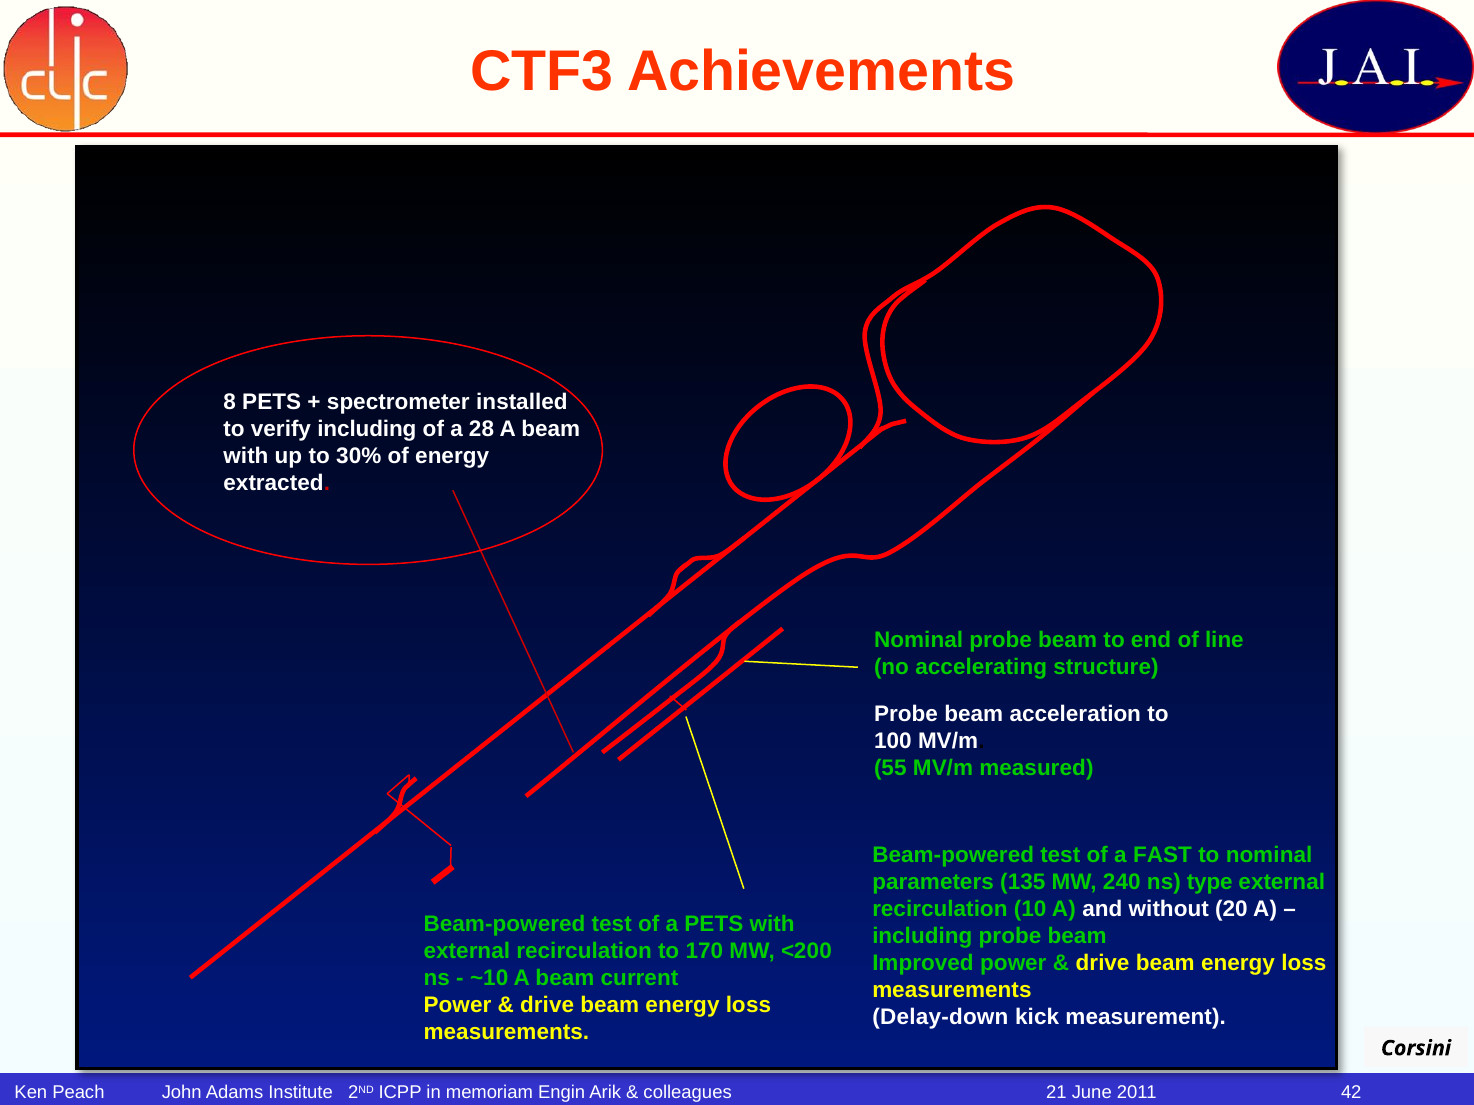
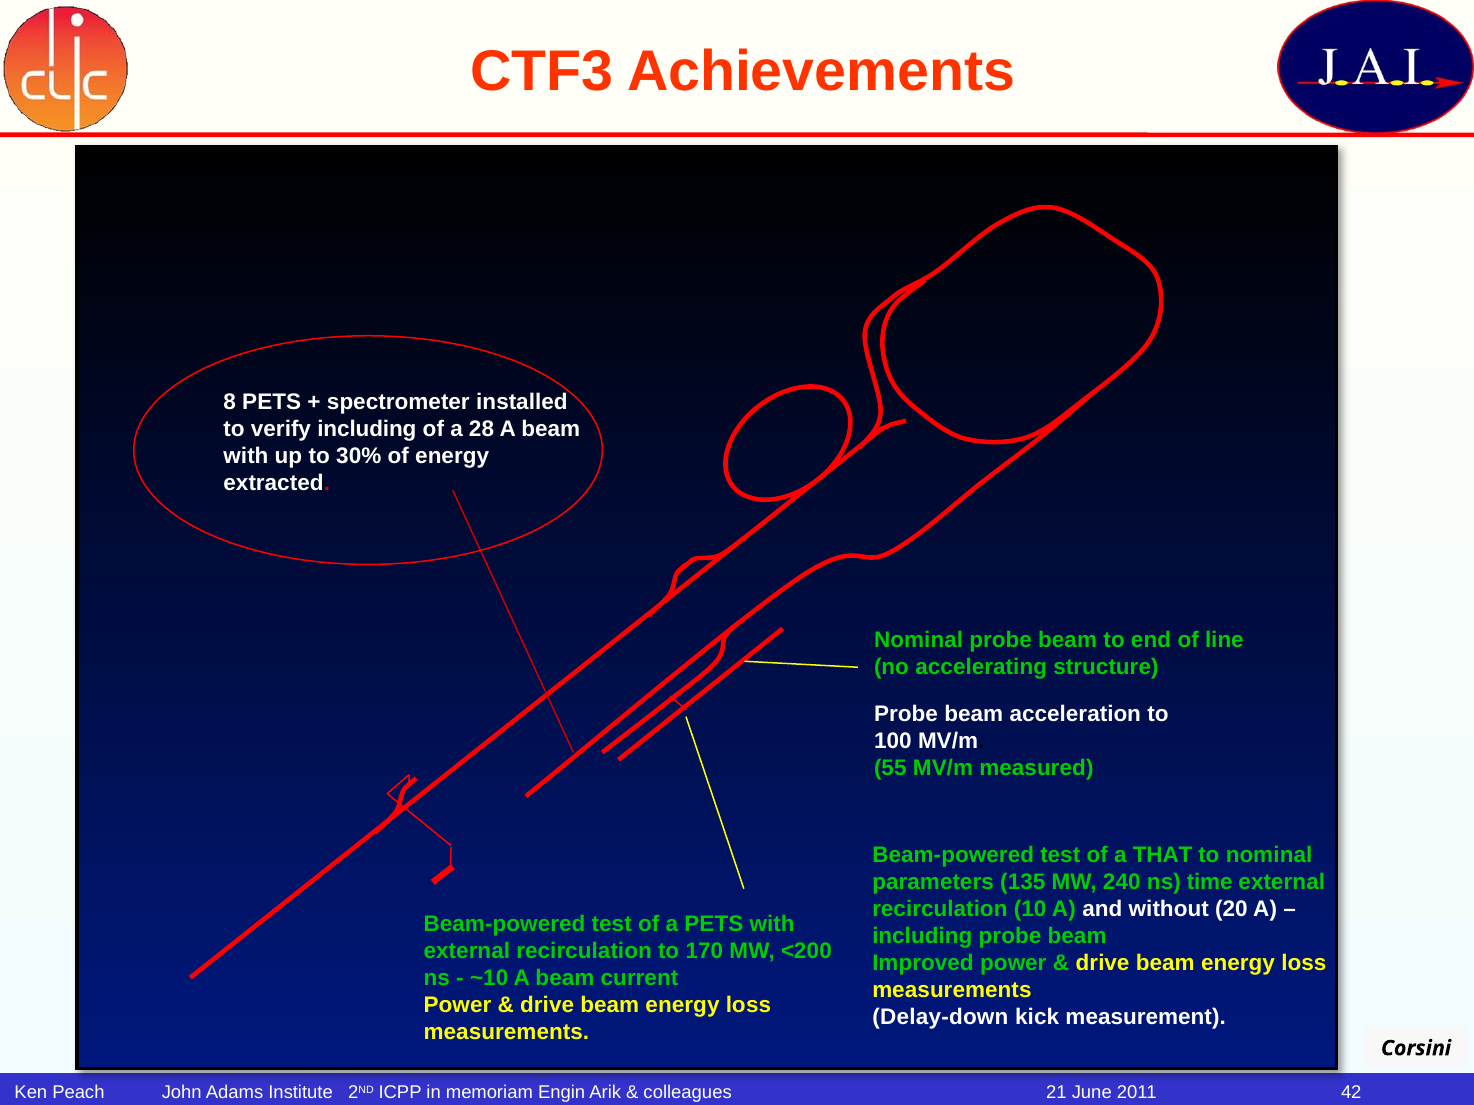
FAST: FAST -> THAT
type: type -> time
